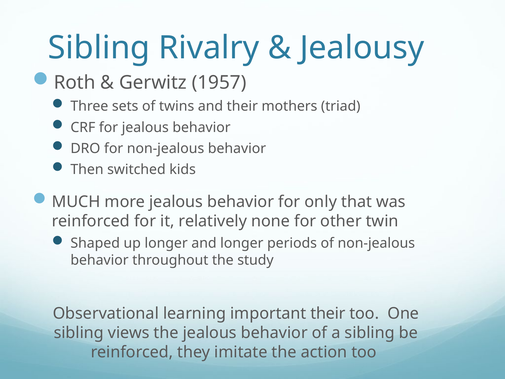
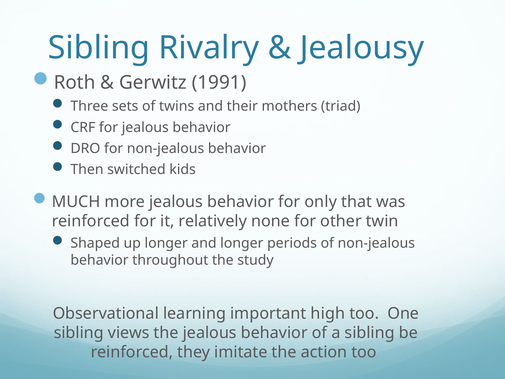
1957: 1957 -> 1991
important their: their -> high
